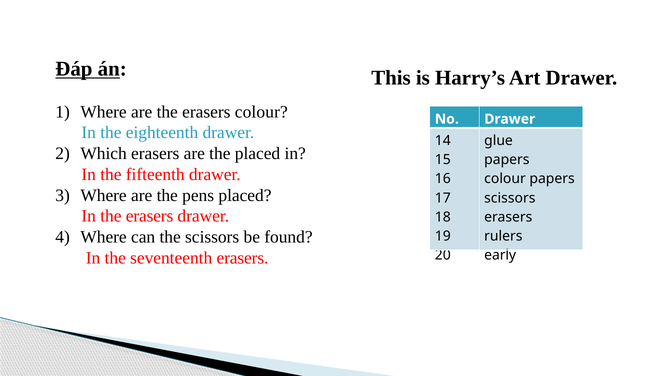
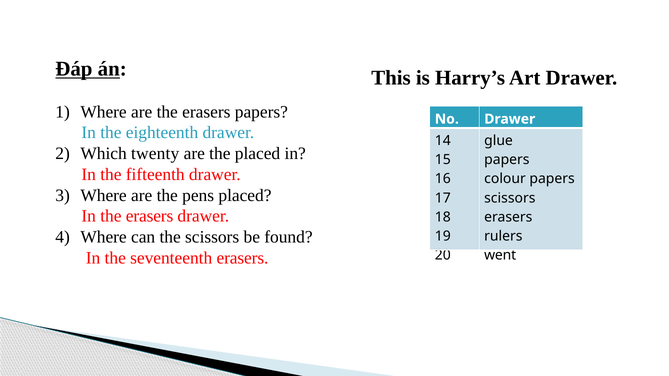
erasers colour: colour -> papers
Which erasers: erasers -> twenty
early: early -> went
